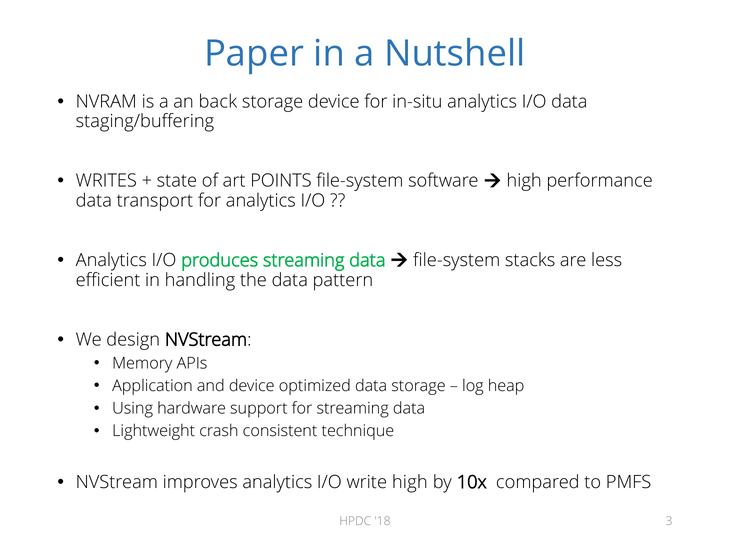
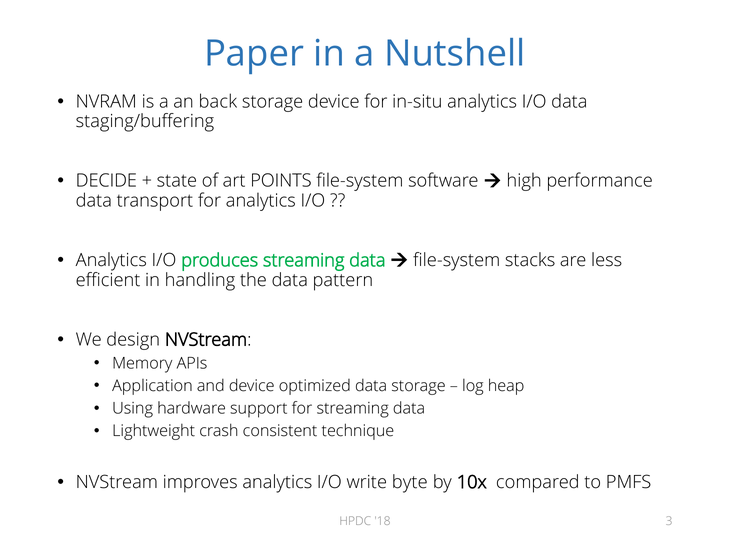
WRITES: WRITES -> DECIDE
write high: high -> byte
